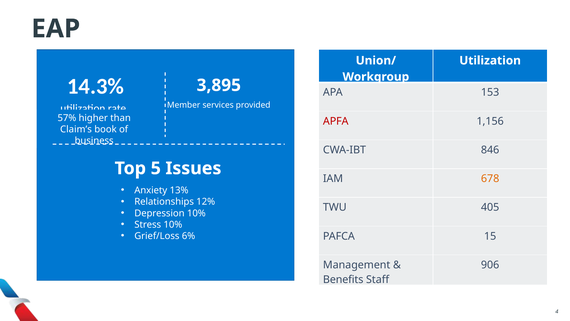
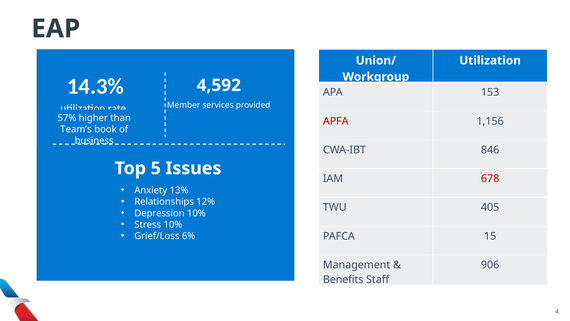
3,895: 3,895 -> 4,592
Claim’s: Claim’s -> Team’s
678 colour: orange -> red
